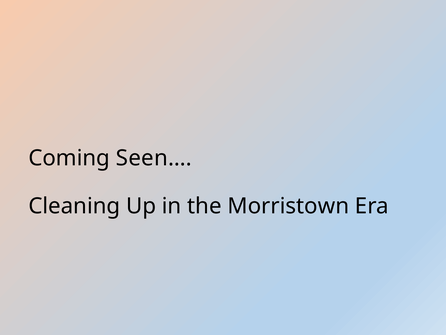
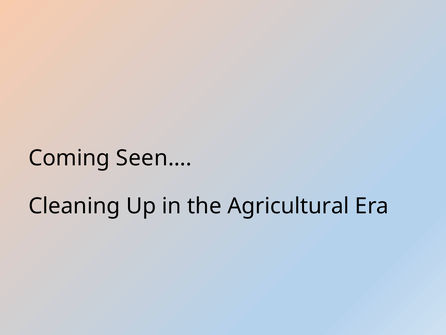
Morristown: Morristown -> Agricultural
